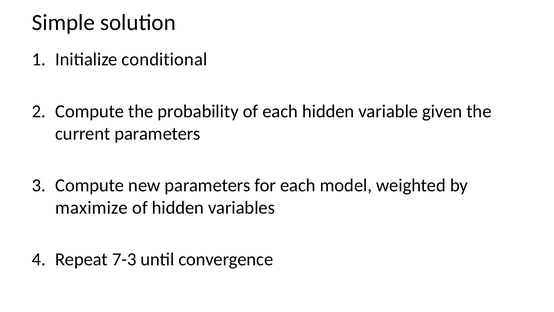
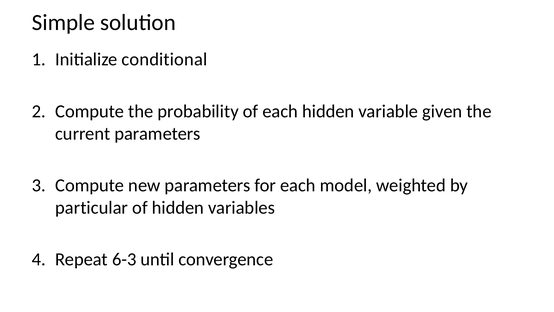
maximize: maximize -> particular
7-3: 7-3 -> 6-3
